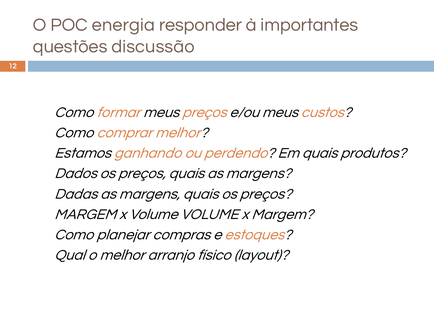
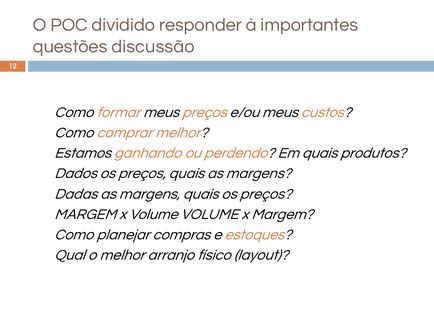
energia: energia -> dividido
